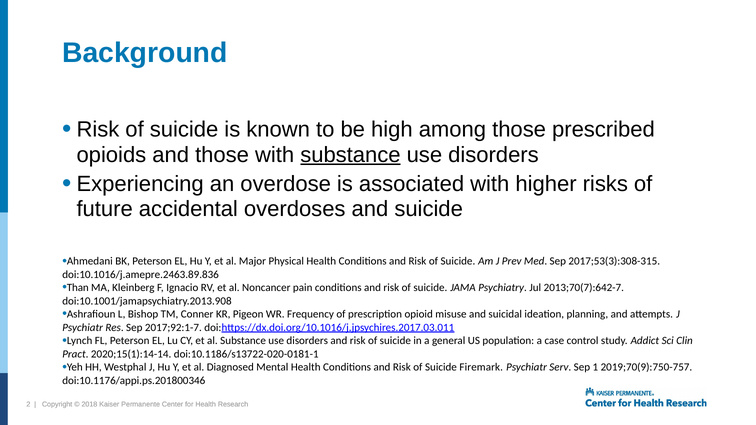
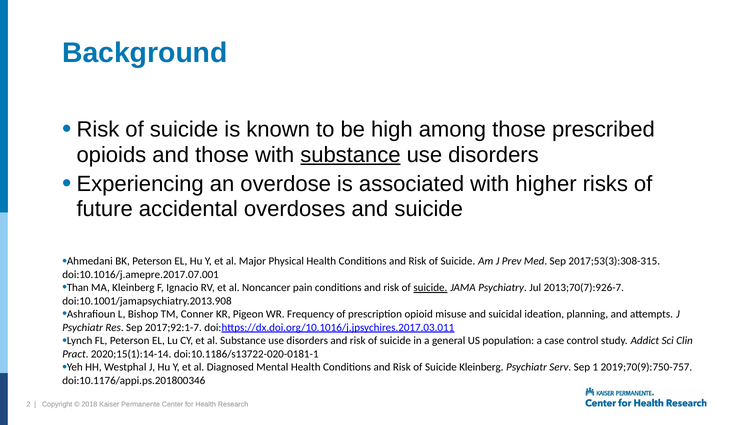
doi:10.1016/j.amepre.2463.89.836: doi:10.1016/j.amepre.2463.89.836 -> doi:10.1016/j.amepre.2017.07.001
suicide at (430, 288) underline: none -> present
2013;70(7):642-7: 2013;70(7):642-7 -> 2013;70(7):926-7
Suicide Firemark: Firemark -> Kleinberg
